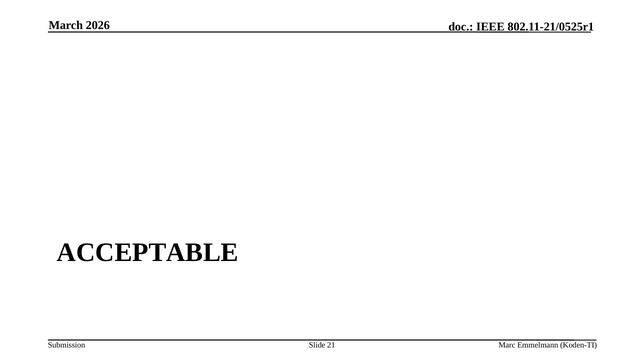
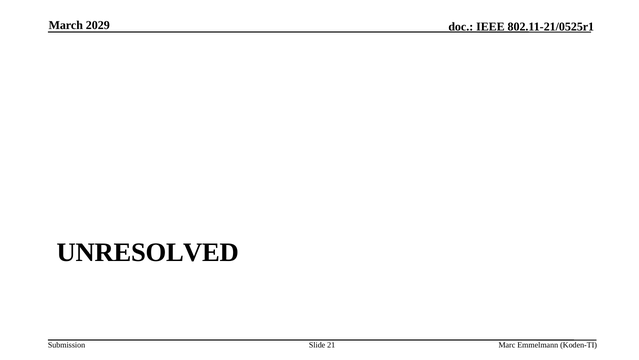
2026: 2026 -> 2029
ACCEPTABLE: ACCEPTABLE -> UNRESOLVED
